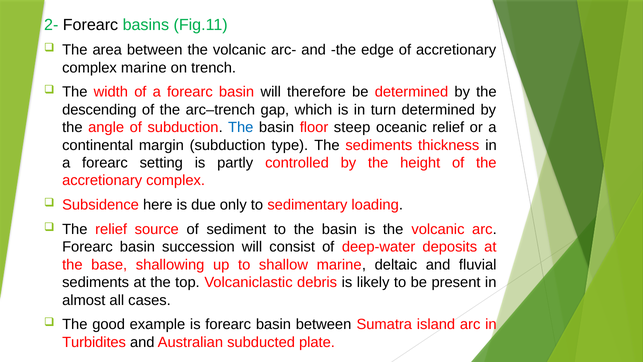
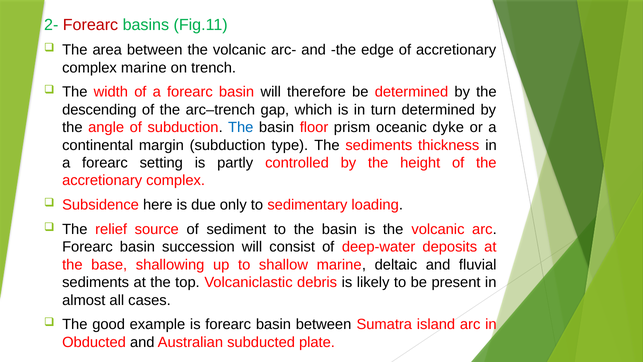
Forearc at (90, 25) colour: black -> red
steep: steep -> prism
oceanic relief: relief -> dyke
Turbidites: Turbidites -> Obducted
